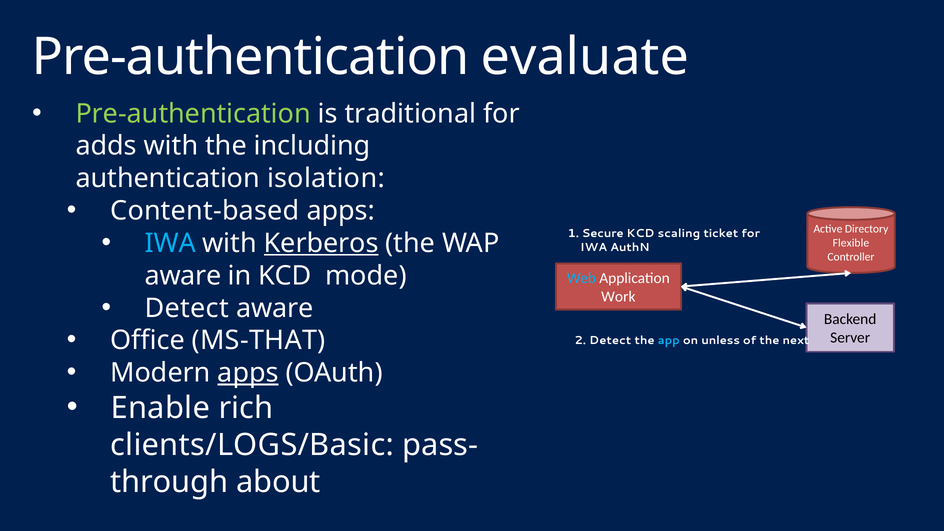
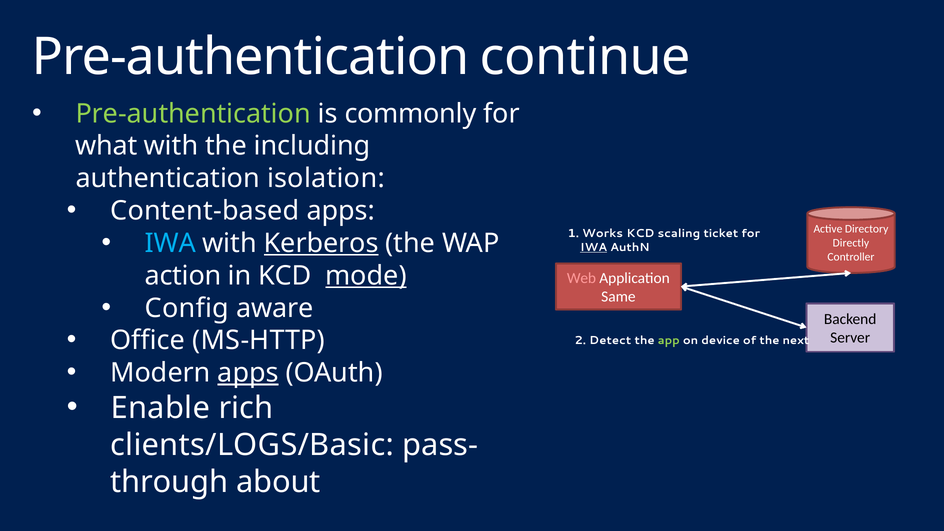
evaluate: evaluate -> continue
traditional: traditional -> commonly
adds: adds -> what
Secure: Secure -> Works
Flexible: Flexible -> Directly
IWA at (594, 247) underline: none -> present
aware at (183, 276): aware -> action
mode underline: none -> present
Web colour: light blue -> pink
Work: Work -> Same
Detect at (187, 308): Detect -> Config
MS-THAT: MS-THAT -> MS-HTTP
app colour: light blue -> light green
unless: unless -> device
